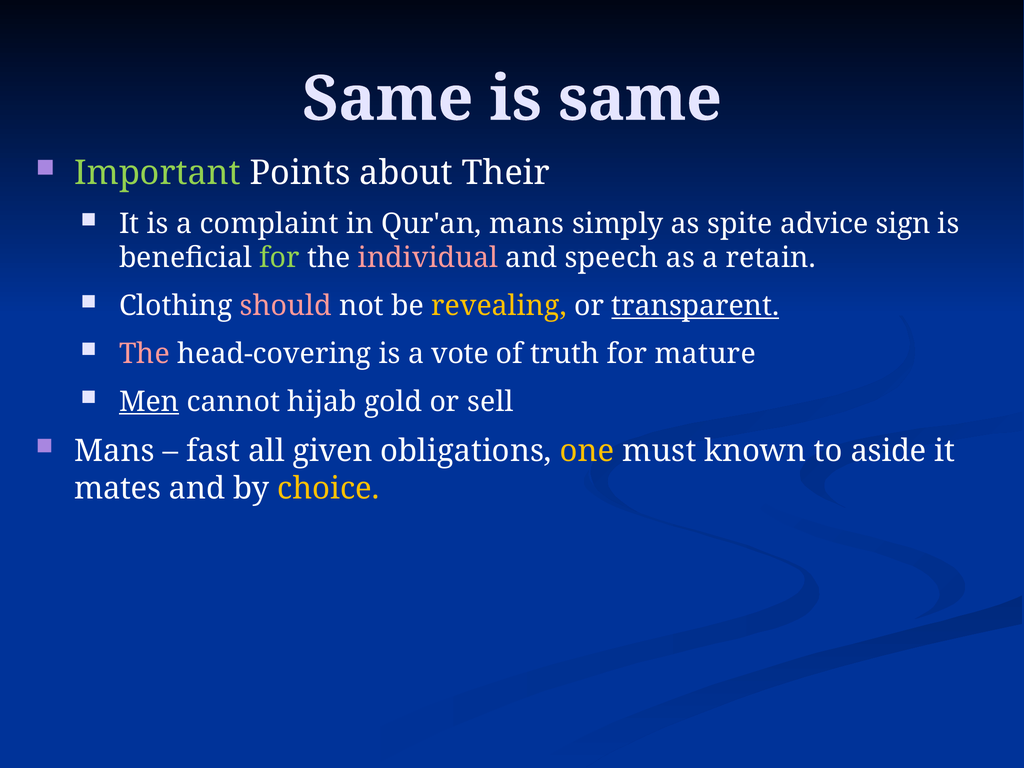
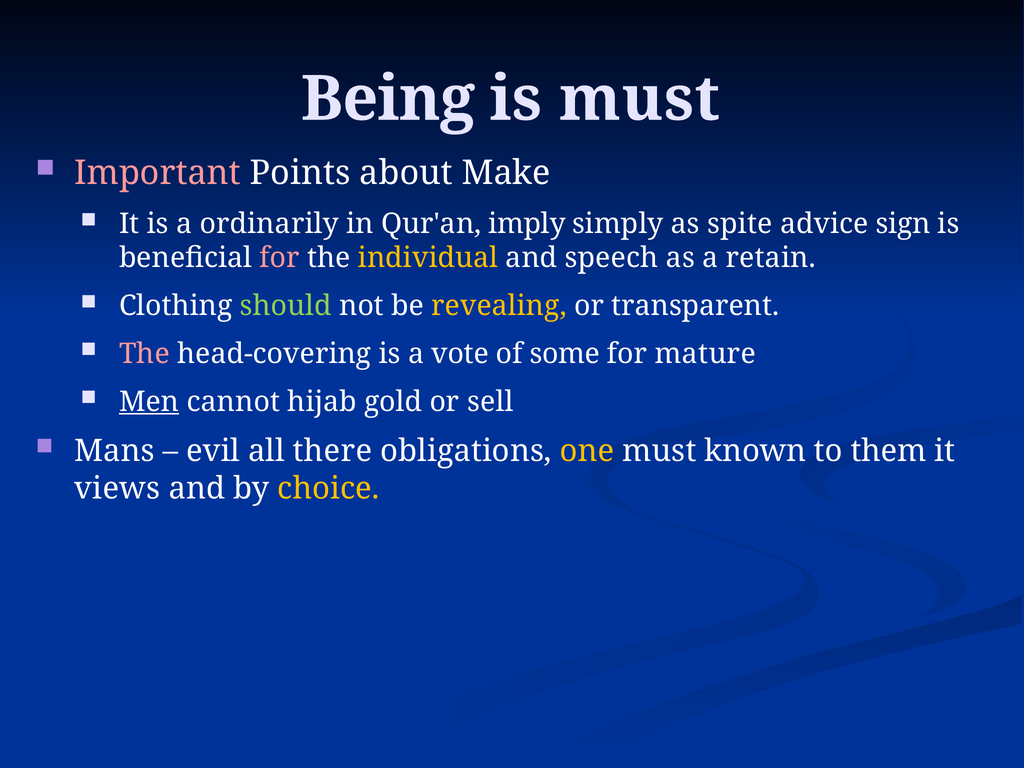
Same at (388, 99): Same -> Being
is same: same -> must
Important colour: light green -> pink
Their: Their -> Make
complaint: complaint -> ordinarily
Qur'an mans: mans -> imply
for at (280, 258) colour: light green -> pink
individual colour: pink -> yellow
should colour: pink -> light green
transparent underline: present -> none
truth: truth -> some
fast: fast -> evil
given: given -> there
aside: aside -> them
mates: mates -> views
